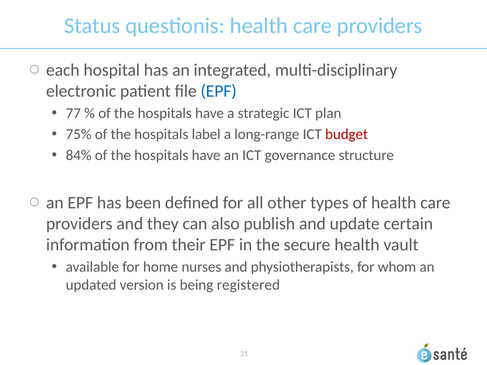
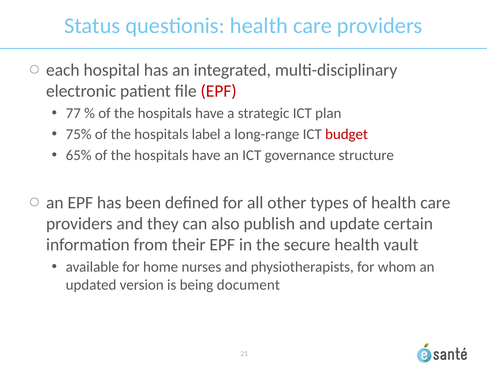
EPF at (219, 91) colour: blue -> red
84%: 84% -> 65%
registered: registered -> document
